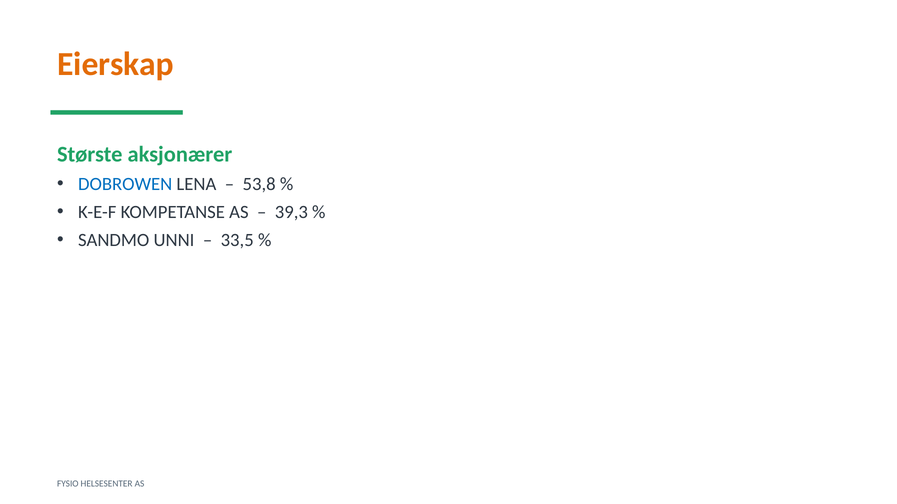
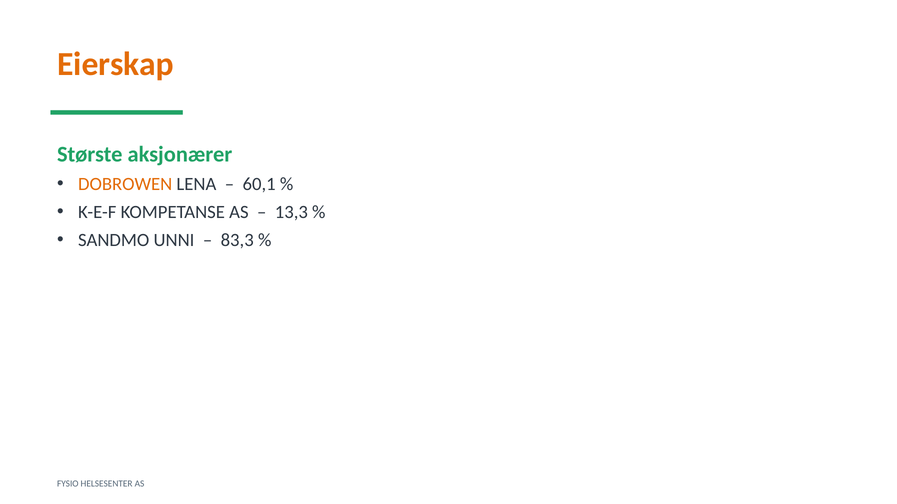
DOBROWEN colour: blue -> orange
53,8: 53,8 -> 60,1
39,3: 39,3 -> 13,3
33,5: 33,5 -> 83,3
